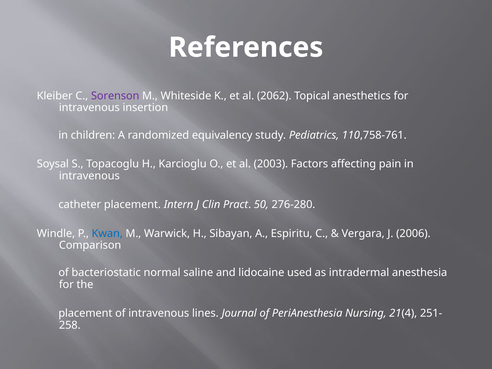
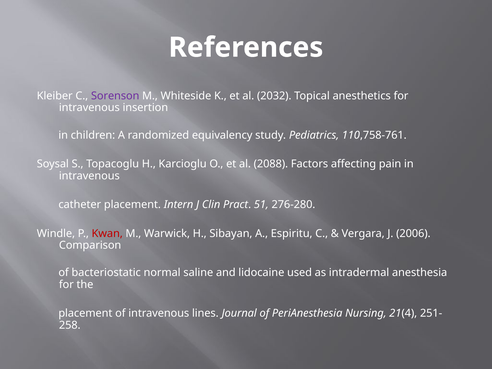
2062: 2062 -> 2032
2003: 2003 -> 2088
50: 50 -> 51
Kwan colour: blue -> red
